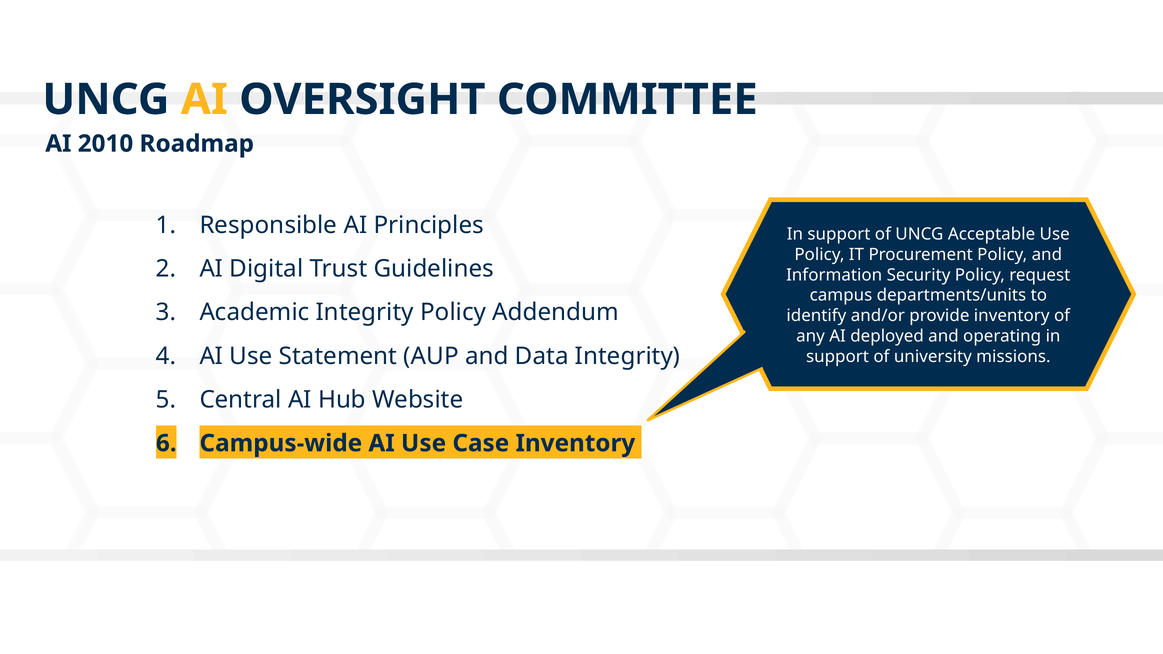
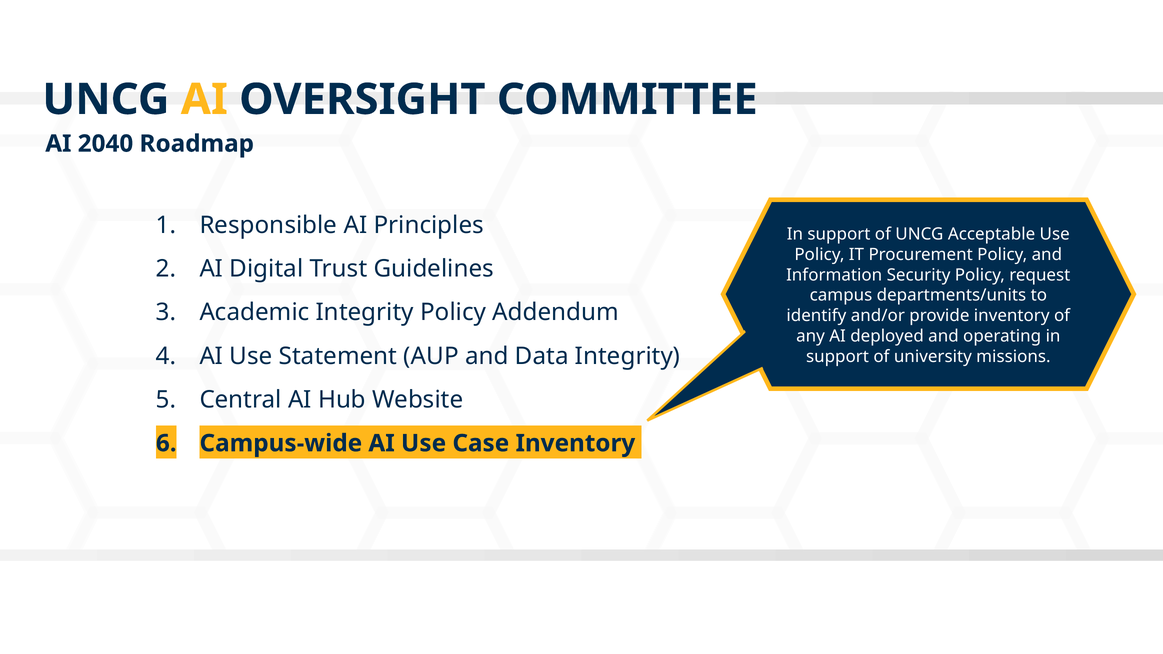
2010: 2010 -> 2040
